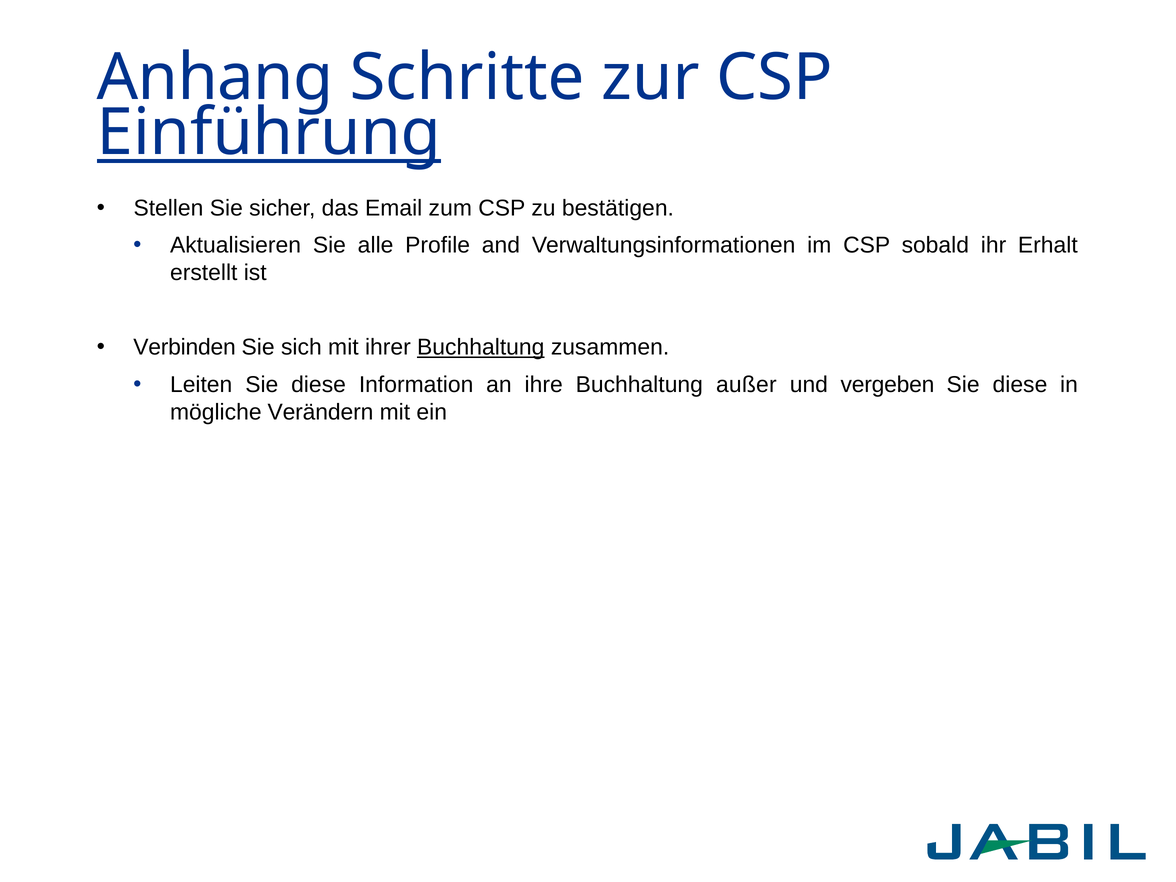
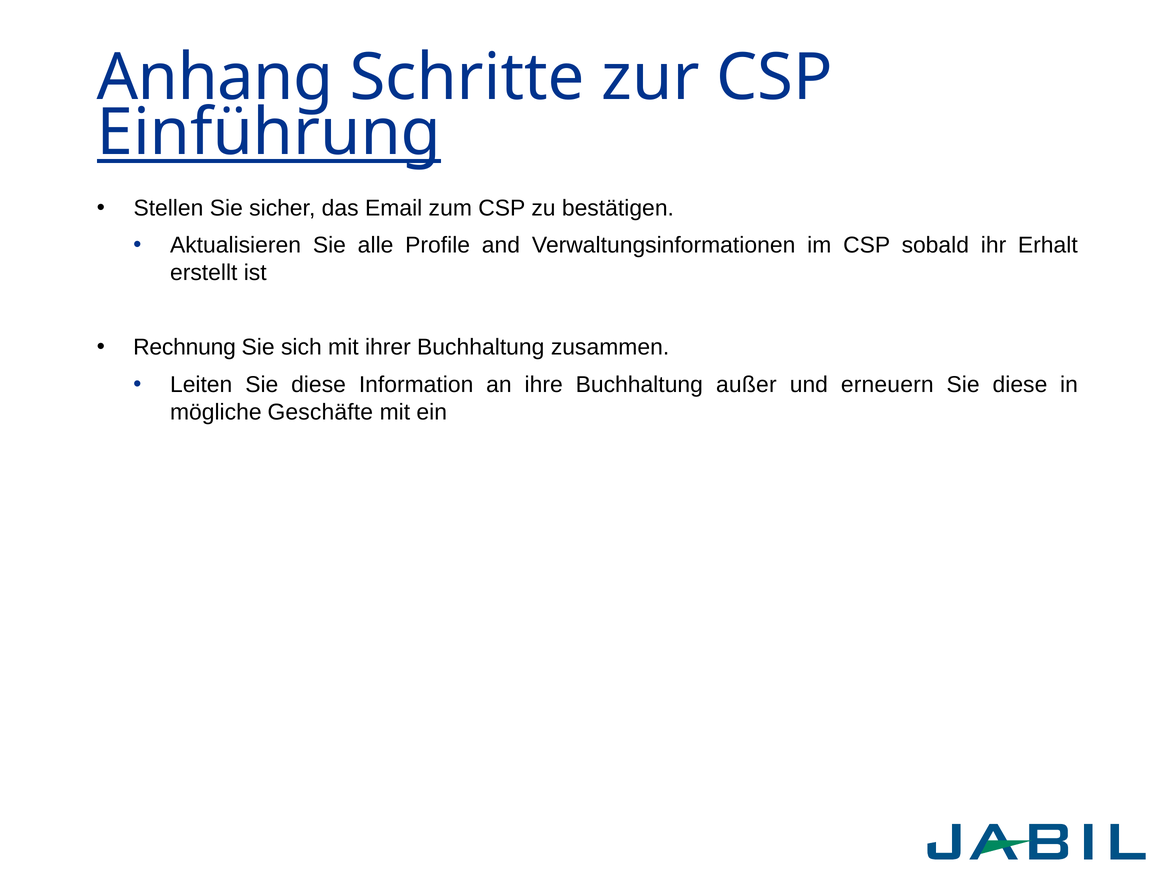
Verbinden: Verbinden -> Rechnung
Buchhaltung at (481, 347) underline: present -> none
vergeben: vergeben -> erneuern
Verändern: Verändern -> Geschäfte
